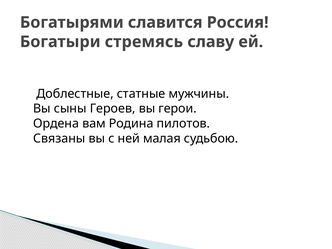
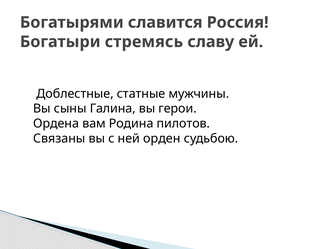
Героев: Героев -> Галина
малая: малая -> орден
